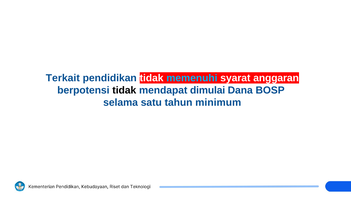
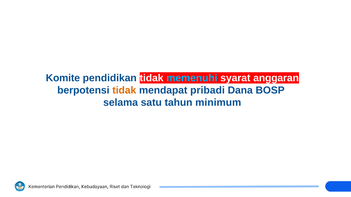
Terkait: Terkait -> Komite
tidak at (124, 90) colour: black -> orange
dimulai: dimulai -> pribadi
